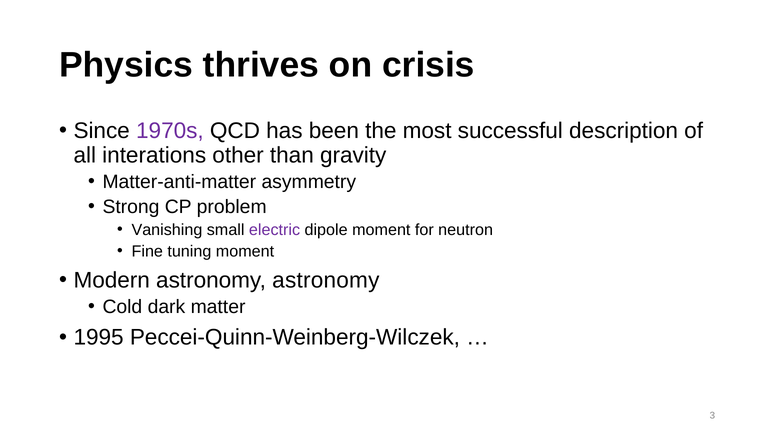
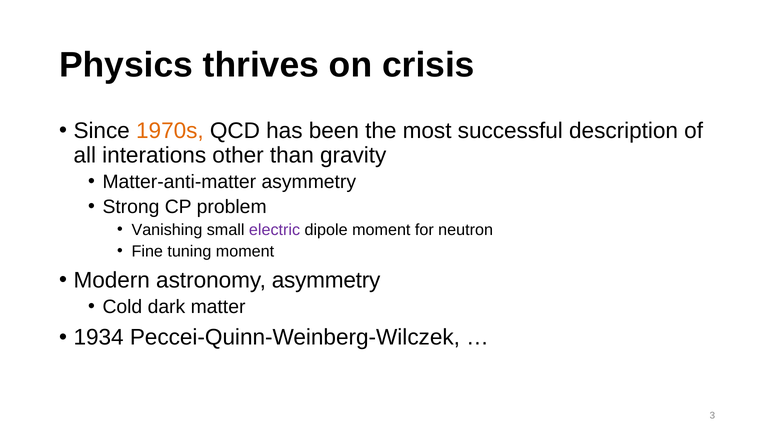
1970s colour: purple -> orange
astronomy astronomy: astronomy -> asymmetry
1995: 1995 -> 1934
